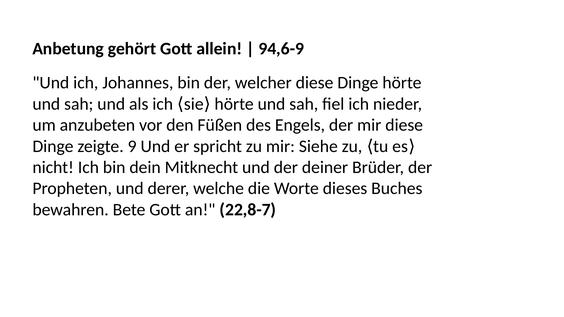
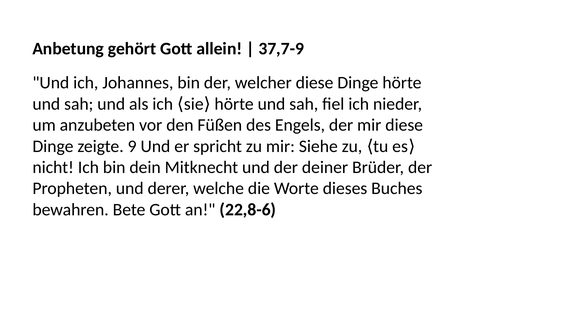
94,6-9: 94,6-9 -> 37,7-9
22,8-7: 22,8-7 -> 22,8-6
